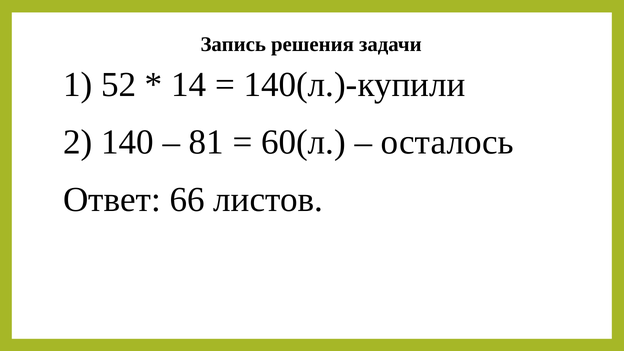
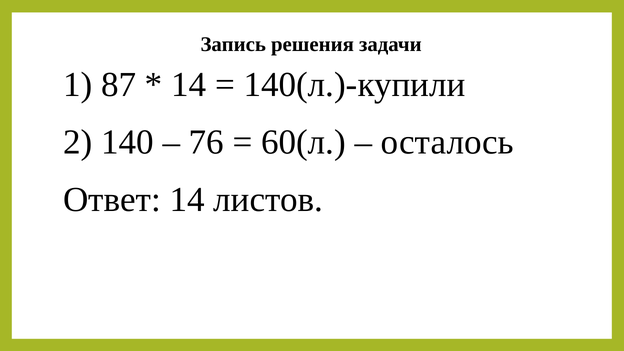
52: 52 -> 87
81: 81 -> 76
Ответ 66: 66 -> 14
